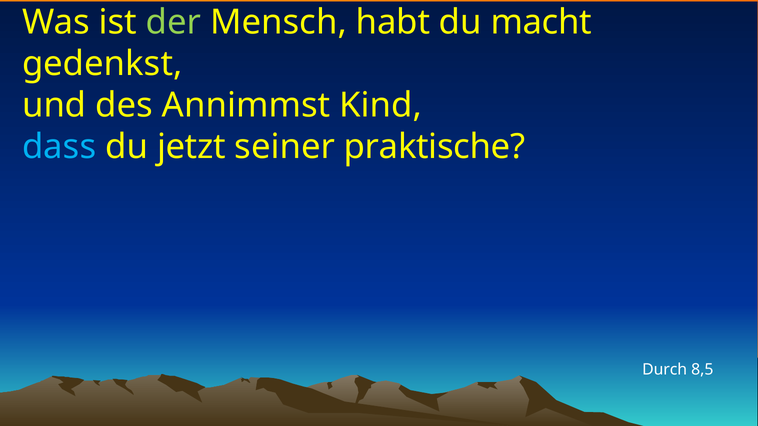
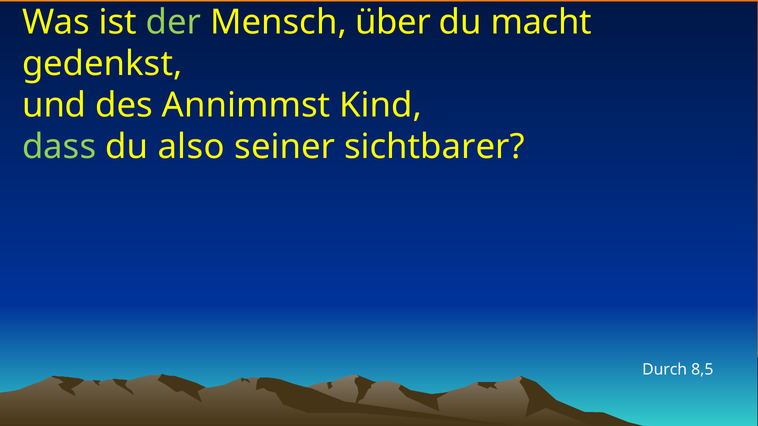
habt: habt -> über
dass colour: light blue -> light green
jetzt: jetzt -> also
praktische: praktische -> sichtbarer
